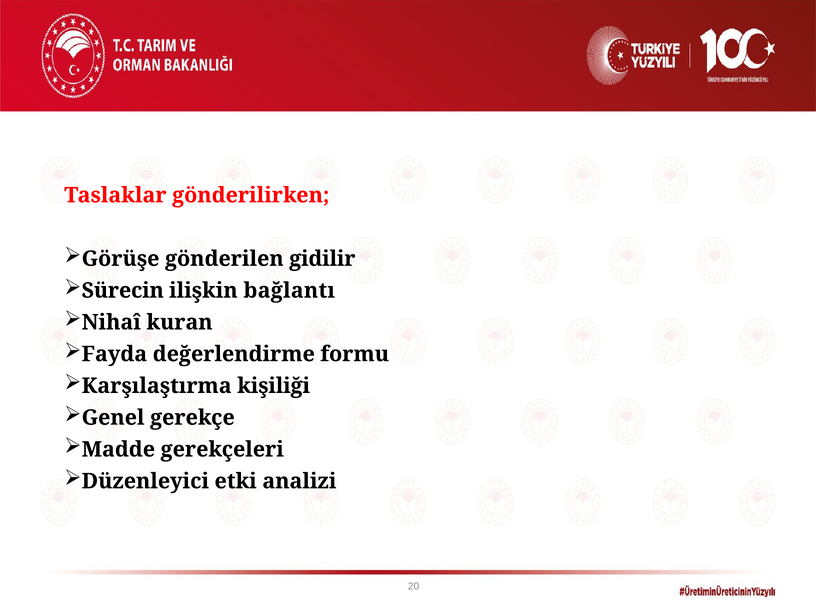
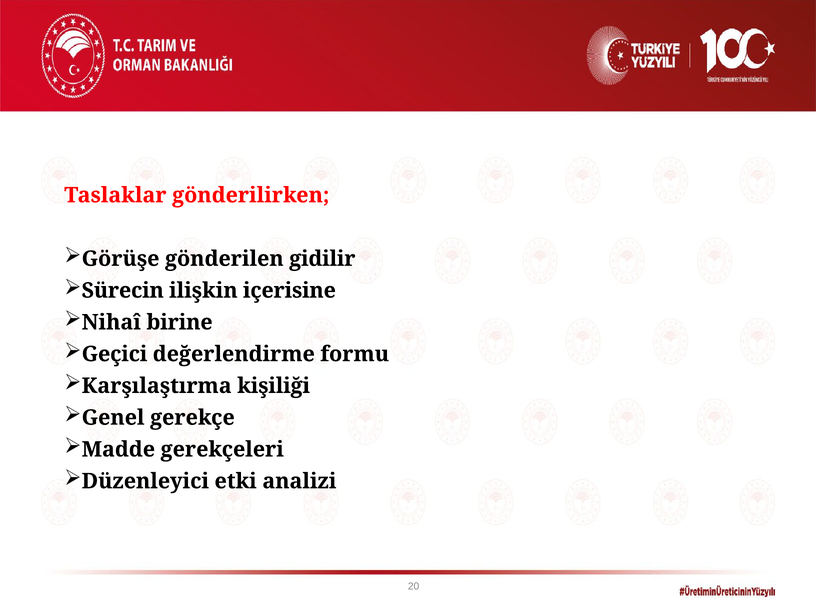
bağlantı: bağlantı -> içerisine
kuran: kuran -> birine
Fayda: Fayda -> Geçici
